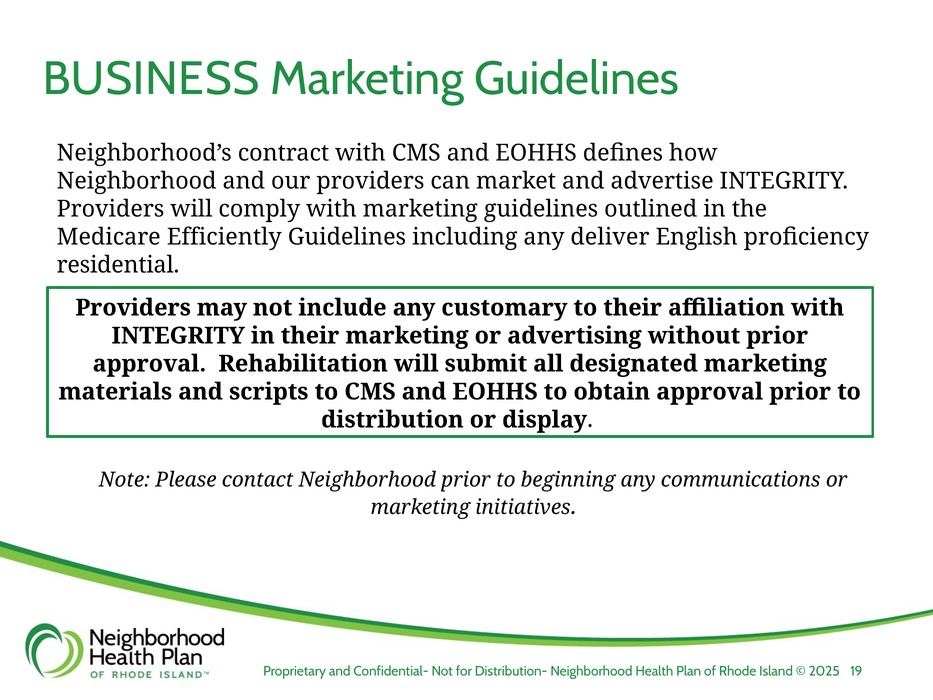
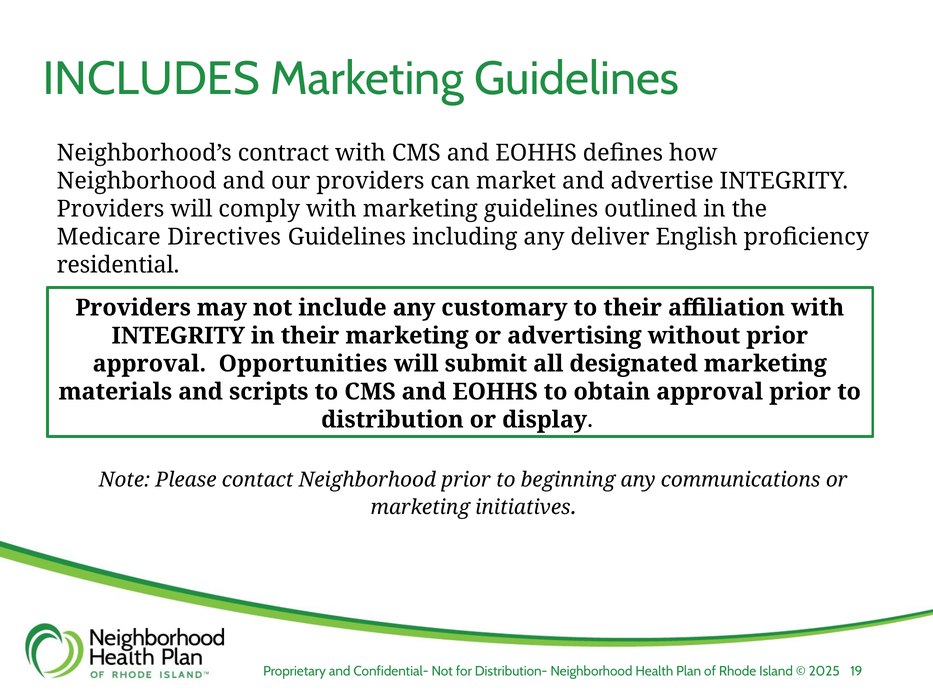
BUSINESS: BUSINESS -> INCLUDES
Efficiently: Efficiently -> Directives
Rehabilitation: Rehabilitation -> Opportunities
